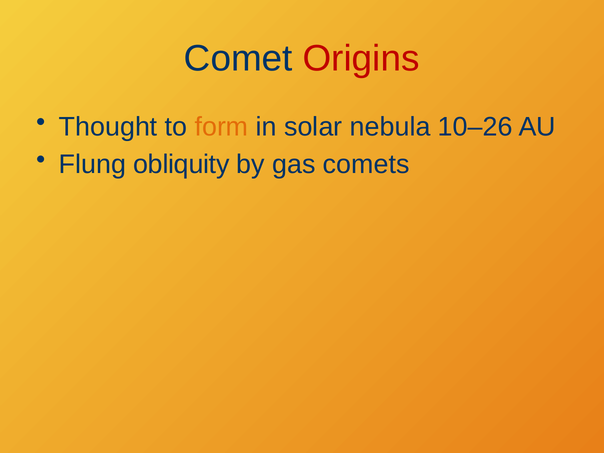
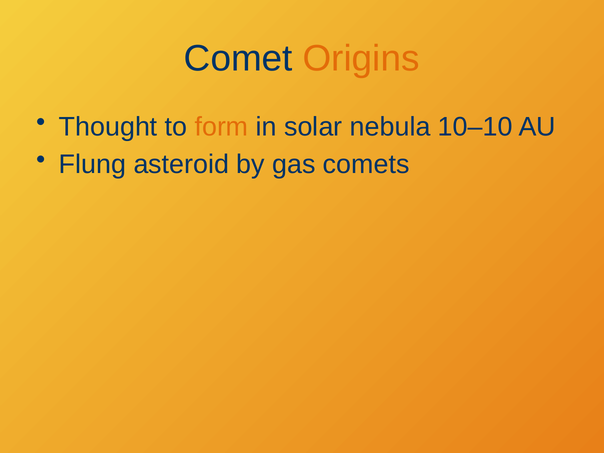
Origins colour: red -> orange
10–26: 10–26 -> 10–10
obliquity: obliquity -> asteroid
